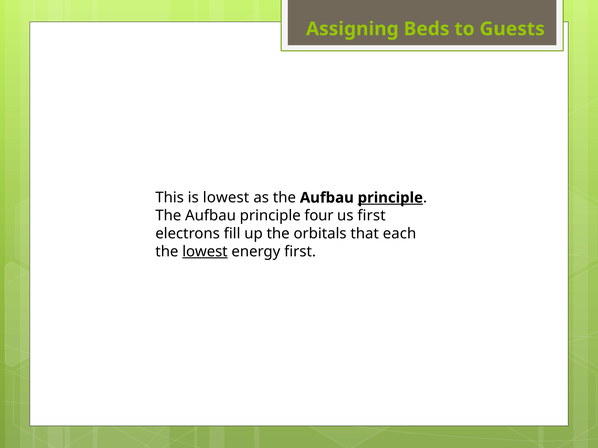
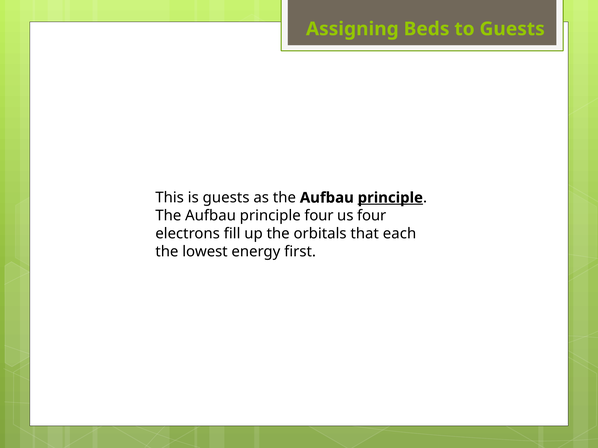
is lowest: lowest -> guests
us first: first -> four
lowest at (205, 252) underline: present -> none
